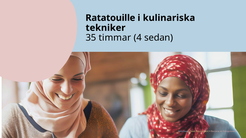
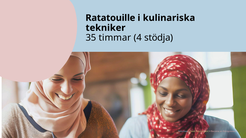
sedan: sedan -> stödja
